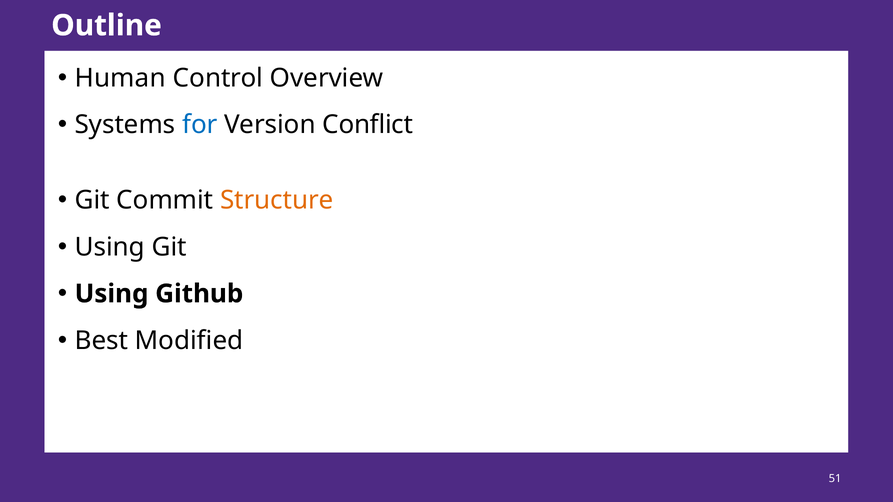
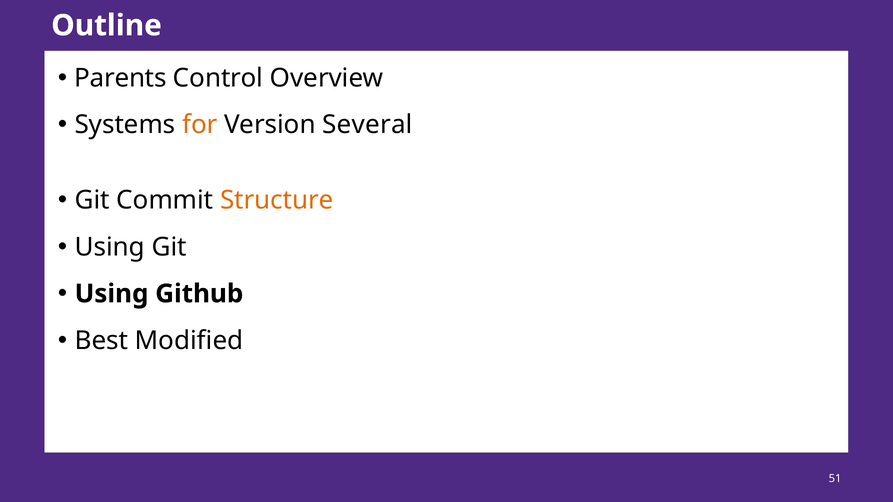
Human: Human -> Parents
for colour: blue -> orange
Conflict: Conflict -> Several
